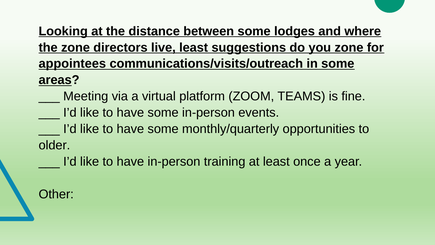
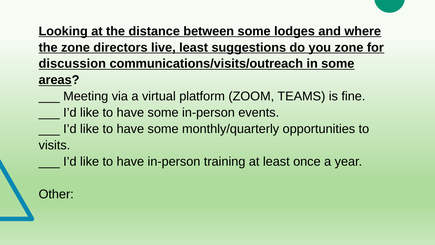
appointees: appointees -> discussion
older: older -> visits
